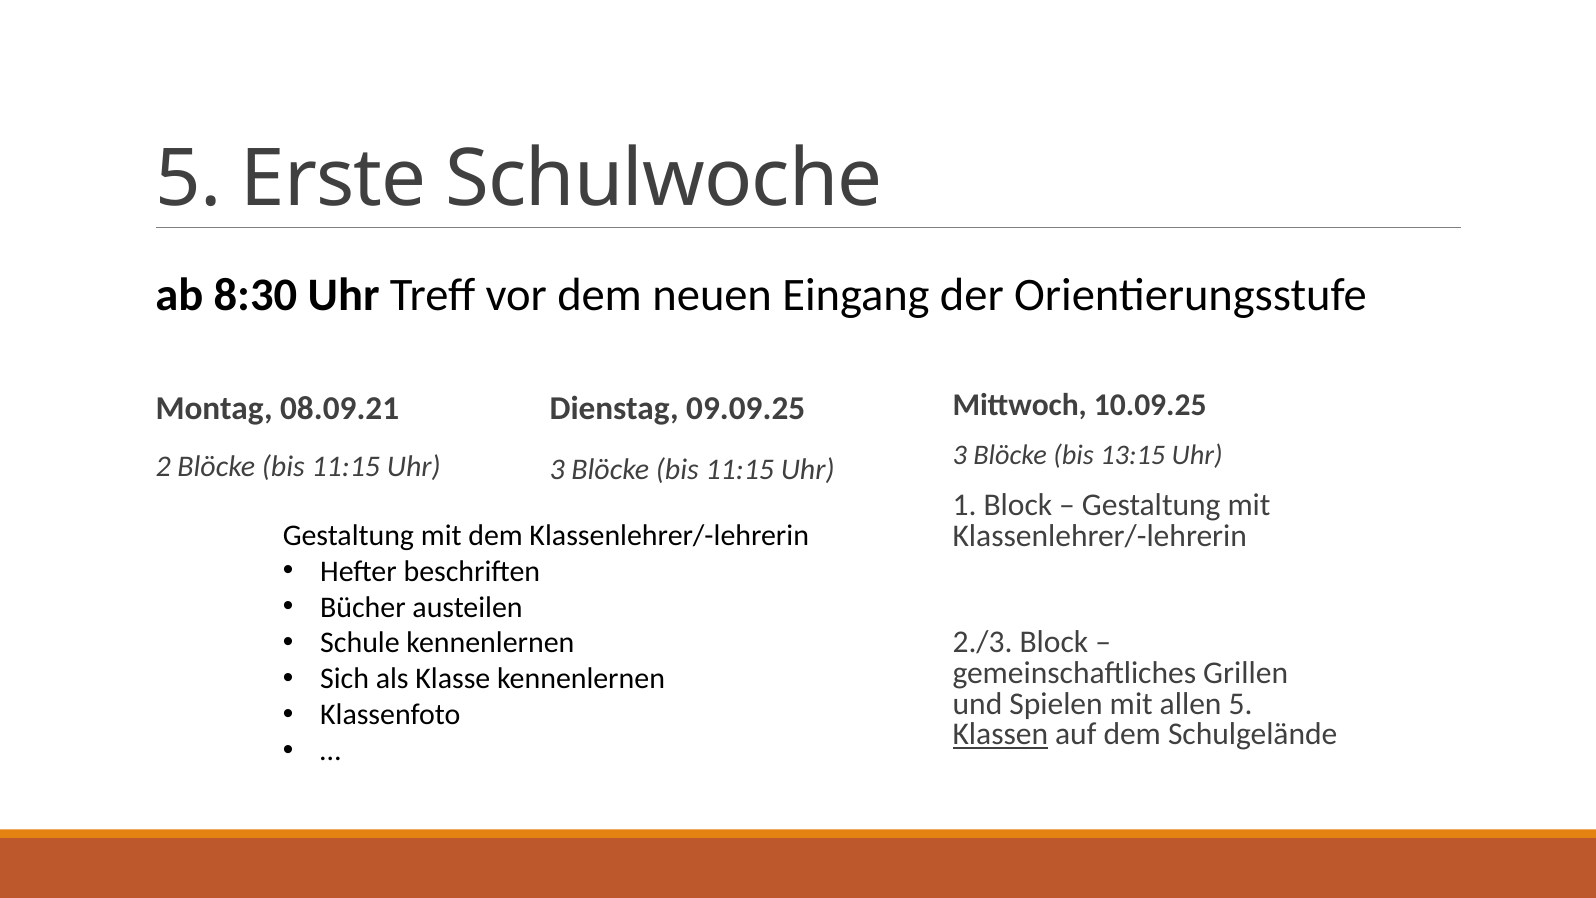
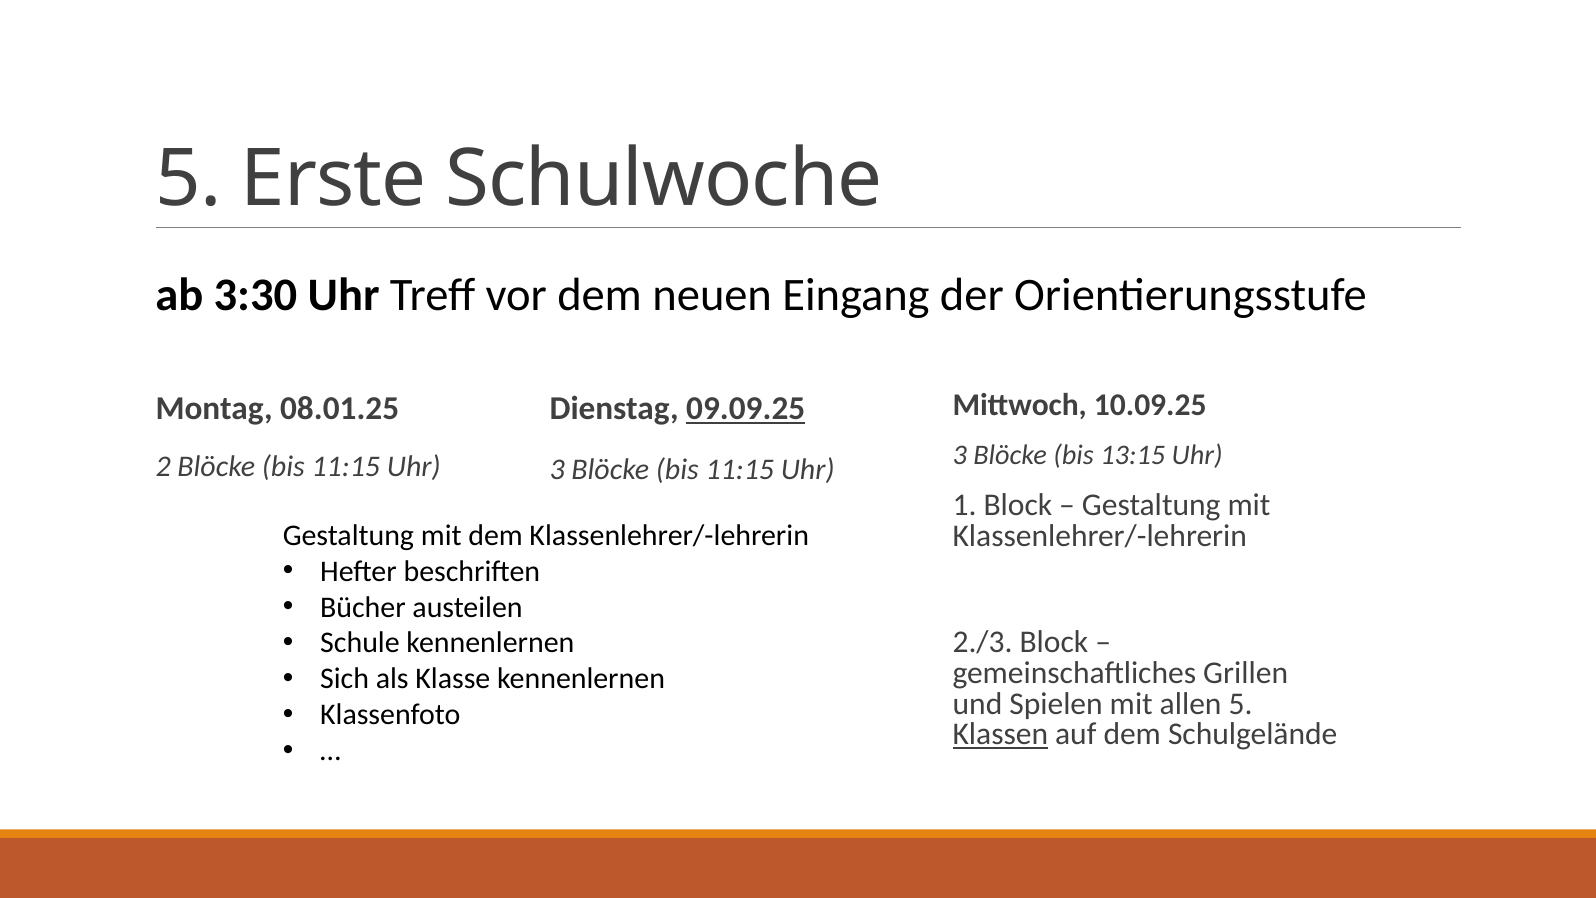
8:30: 8:30 -> 3:30
08.09.21: 08.09.21 -> 08.01.25
09.09.25 underline: none -> present
